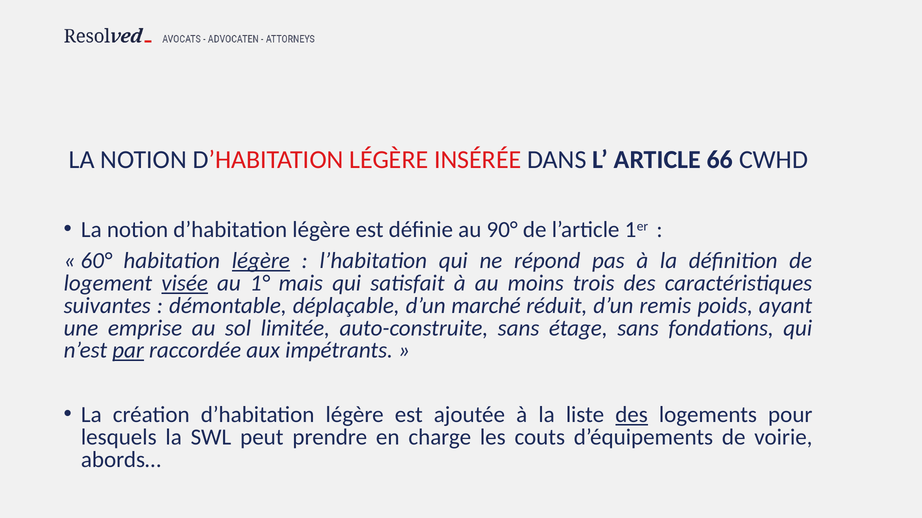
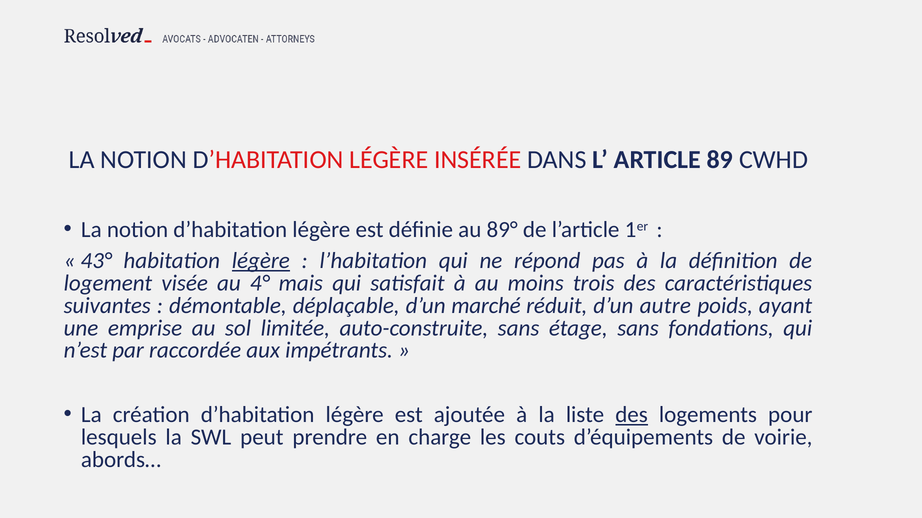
66: 66 -> 89
90°: 90° -> 89°
60°: 60° -> 43°
visée underline: present -> none
1°: 1° -> 4°
remis: remis -> autre
par underline: present -> none
